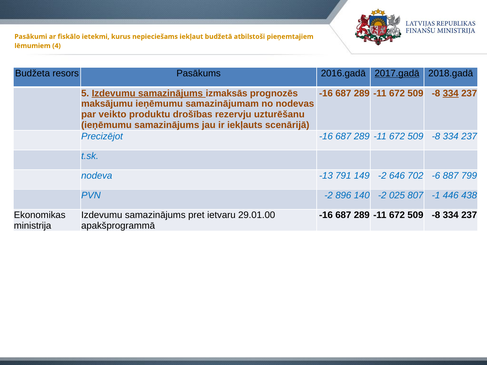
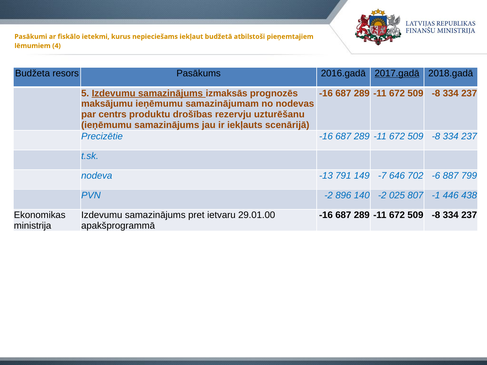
334 at (451, 93) underline: present -> none
veikto: veikto -> centrs
Precizējot: Precizējot -> Precizētie
149 -2: -2 -> -7
